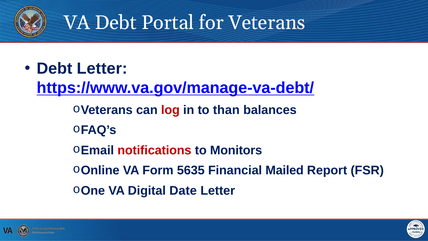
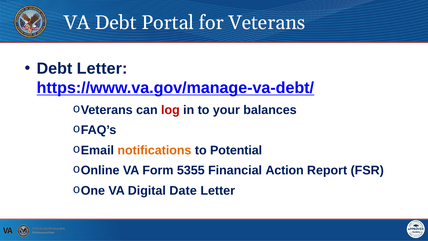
than: than -> your
notifications colour: red -> orange
Monitors: Monitors -> Potential
5635: 5635 -> 5355
Mailed: Mailed -> Action
